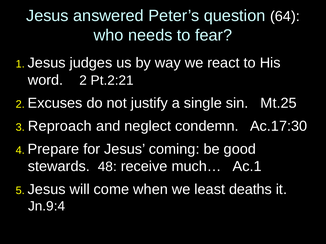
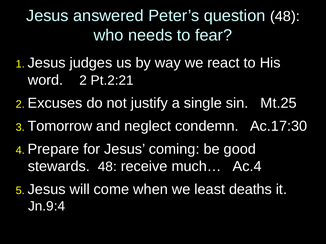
question 64: 64 -> 48
Reproach: Reproach -> Tomorrow
Ac.1: Ac.1 -> Ac.4
